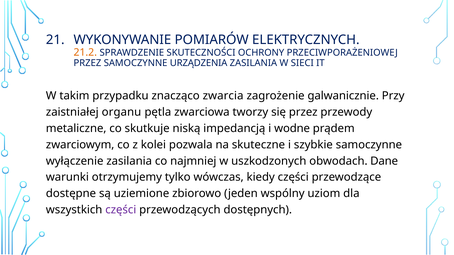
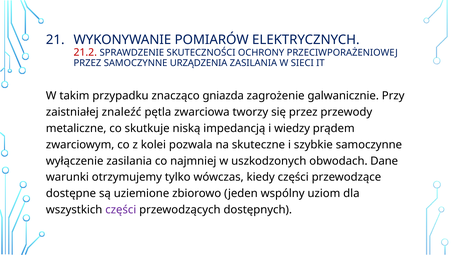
21.2 colour: orange -> red
zwarcia: zwarcia -> gniazda
organu: organu -> znaleźć
wodne: wodne -> wiedzy
